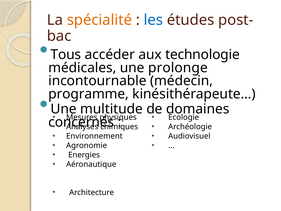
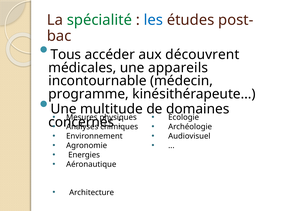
spécialité colour: orange -> green
technologie: technologie -> découvrent
prolonge: prolonge -> appareils
